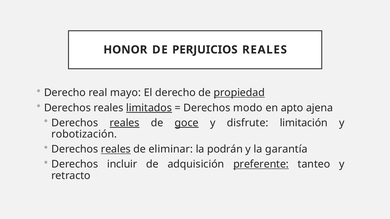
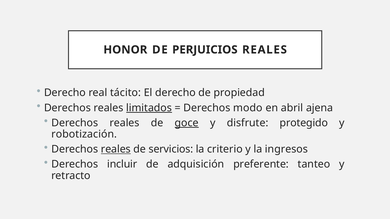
mayo: mayo -> tácito
propiedad underline: present -> none
apto: apto -> abril
reales at (125, 123) underline: present -> none
limitación: limitación -> protegido
eliminar: eliminar -> servicios
podrán: podrán -> criterio
garantía: garantía -> ingresos
preferente underline: present -> none
